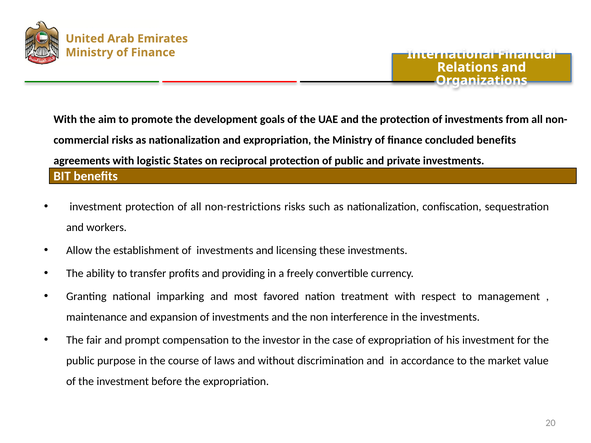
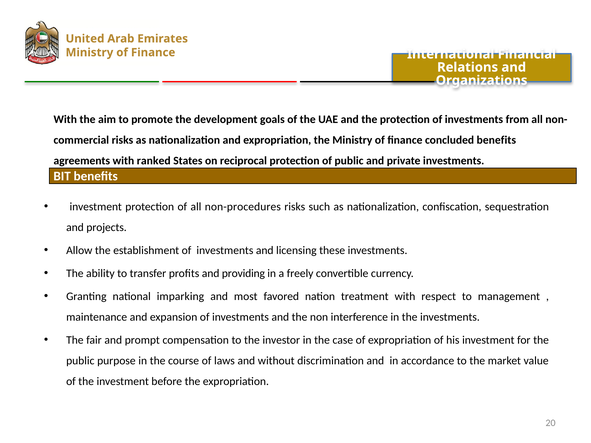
logistic: logistic -> ranked
non-restrictions: non-restrictions -> non-procedures
workers: workers -> projects
